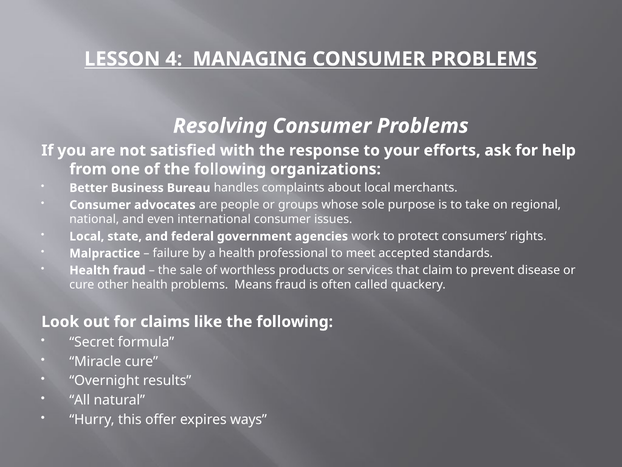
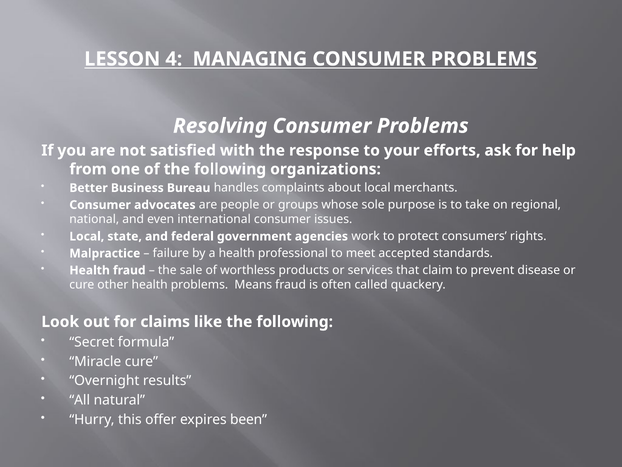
ways: ways -> been
